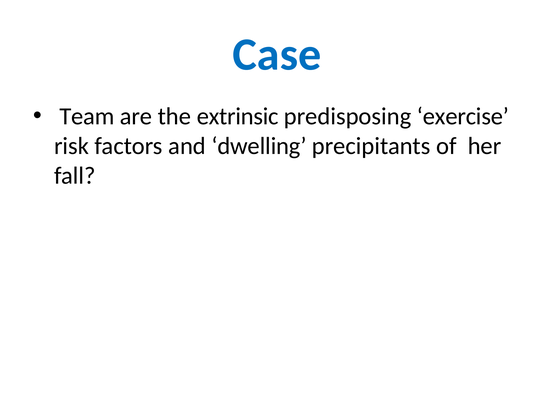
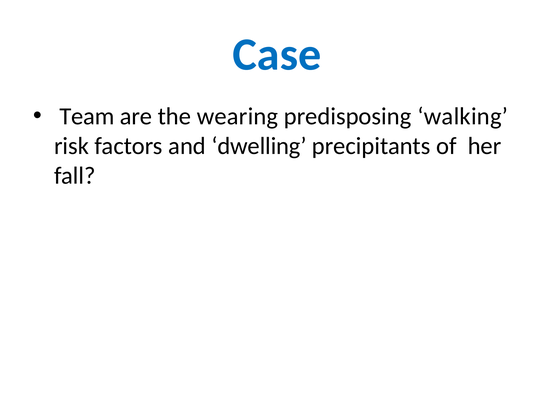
extrinsic: extrinsic -> wearing
exercise: exercise -> walking
